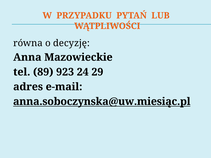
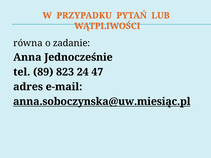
decyzję: decyzję -> zadanie
Mazowieckie: Mazowieckie -> Jednocześnie
923: 923 -> 823
29: 29 -> 47
